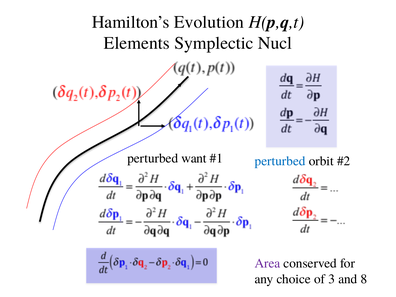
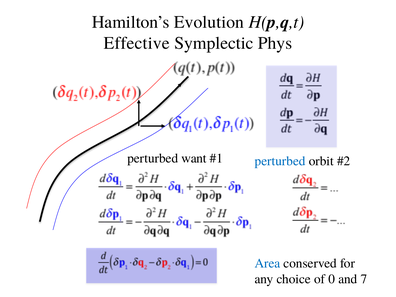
Elements: Elements -> Effective
Nucl: Nucl -> Phys
Area colour: purple -> blue
3: 3 -> 0
8: 8 -> 7
